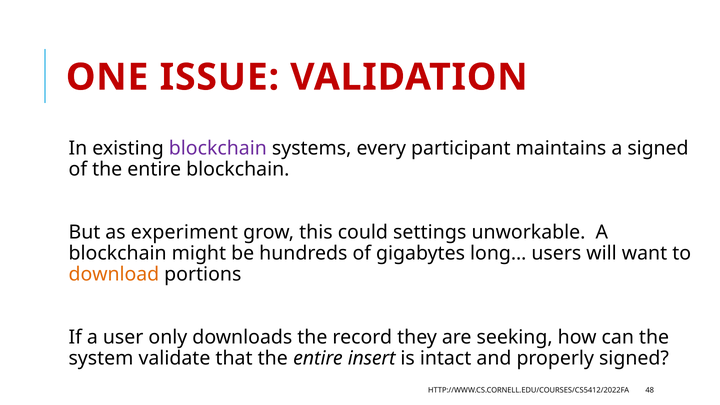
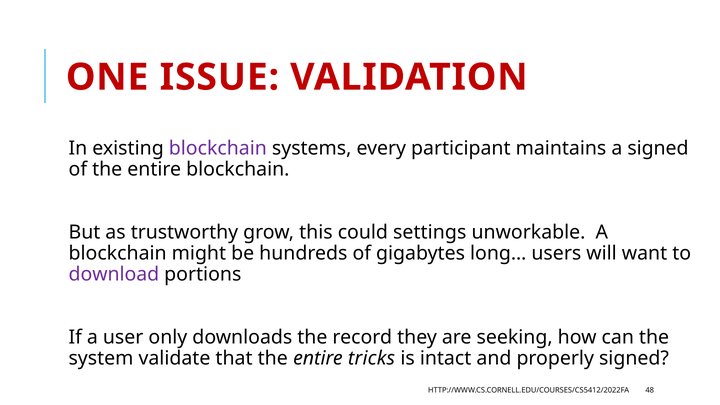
experiment: experiment -> trustworthy
download colour: orange -> purple
insert: insert -> tricks
